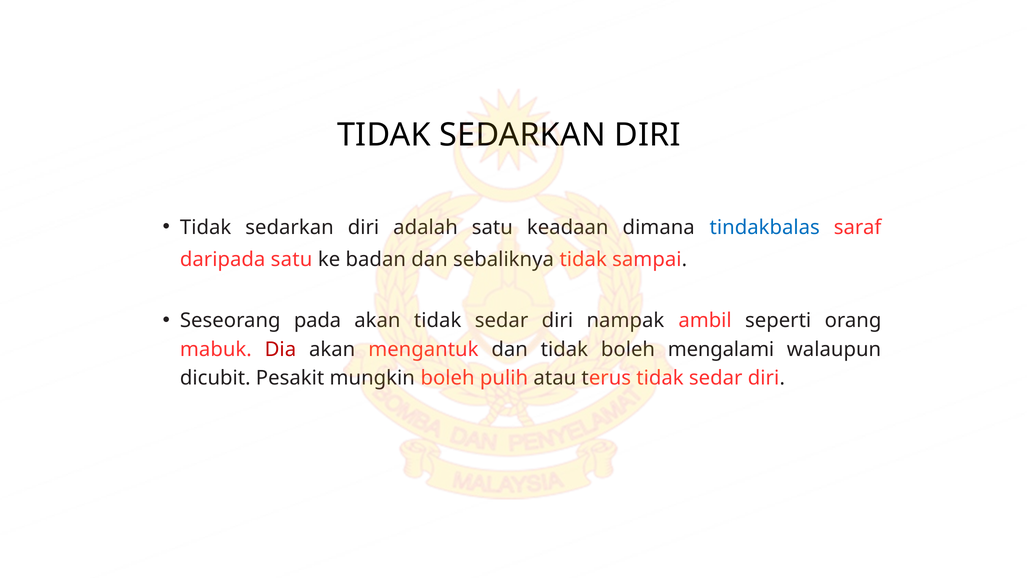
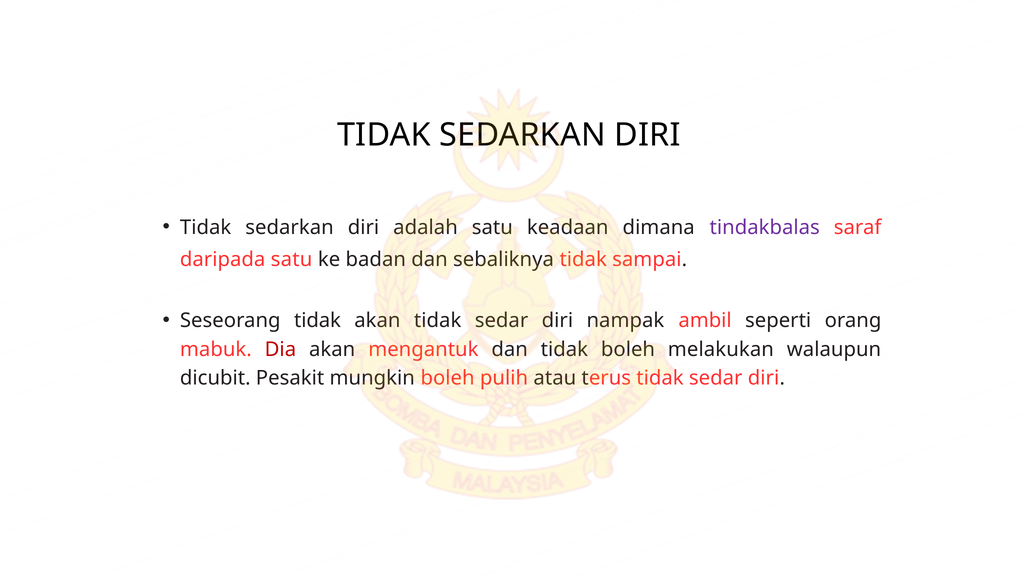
tindakbalas colour: blue -> purple
Seseorang pada: pada -> tidak
mengalami: mengalami -> melakukan
